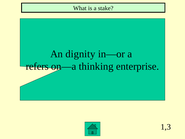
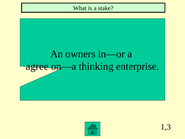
dignity: dignity -> owners
refers: refers -> agree
